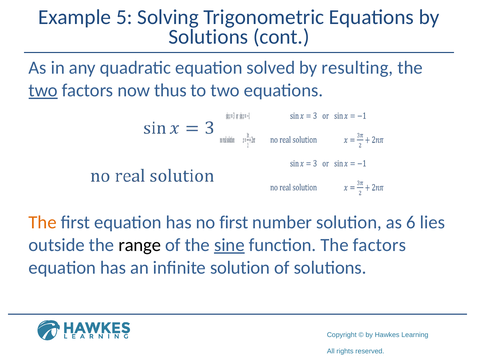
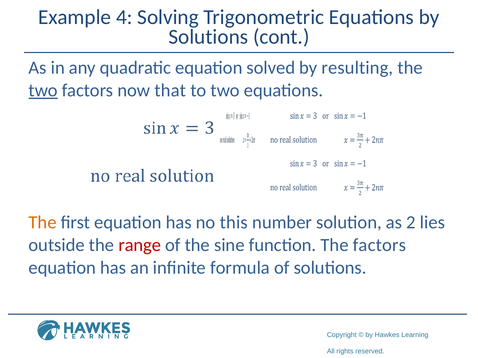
5: 5 -> 4
thus: thus -> that
no first: first -> this
6: 6 -> 2
range colour: black -> red
sine underline: present -> none
infinite solution: solution -> formula
